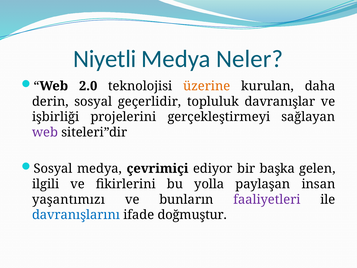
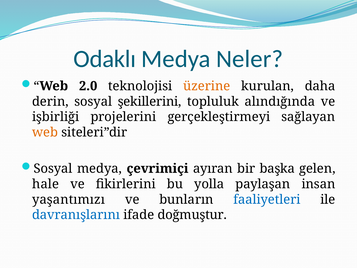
Niyetli: Niyetli -> Odaklı
geçerlidir: geçerlidir -> şekillerini
davranışlar: davranışlar -> alındığında
web at (45, 132) colour: purple -> orange
ediyor: ediyor -> ayıran
ilgili: ilgili -> hale
faaliyetleri colour: purple -> blue
